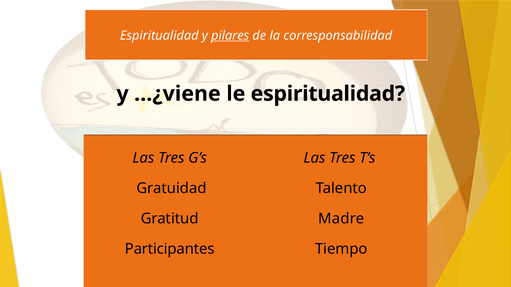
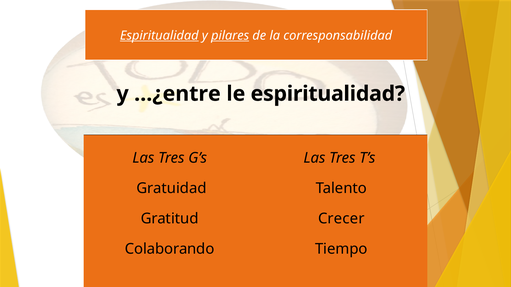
Espiritualidad at (159, 36) underline: none -> present
…¿viene: …¿viene -> …¿entre
Madre: Madre -> Crecer
Participantes: Participantes -> Colaborando
